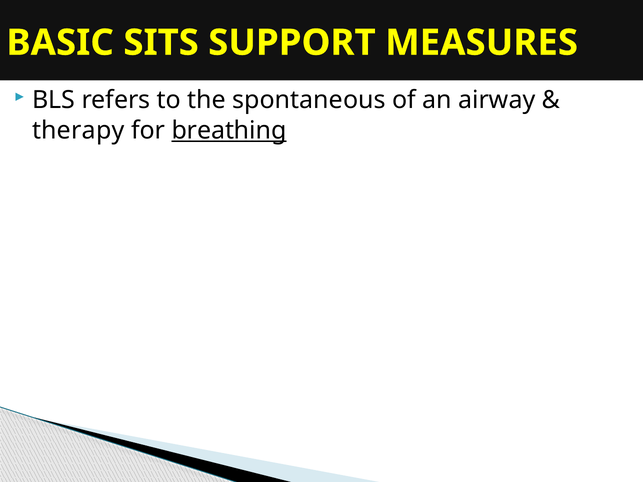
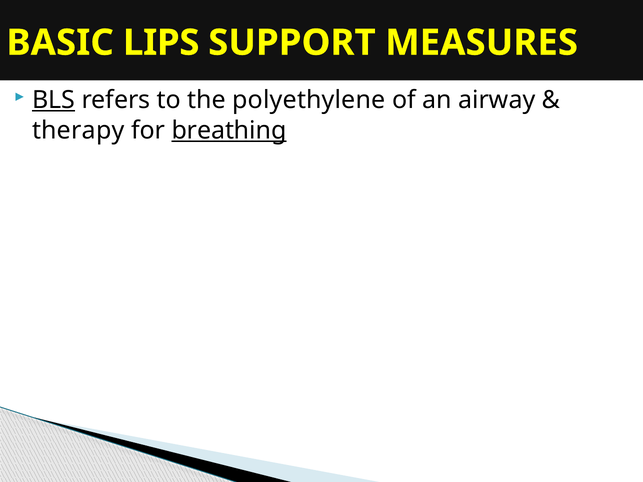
SITS: SITS -> LIPS
BLS underline: none -> present
spontaneous: spontaneous -> polyethylene
